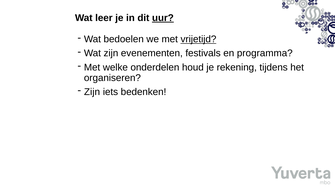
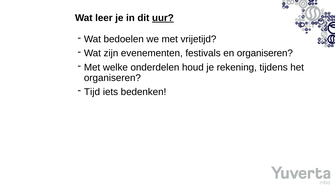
vrijetijd underline: present -> none
en programma: programma -> organiseren
Zijn at (92, 92): Zijn -> Tijd
